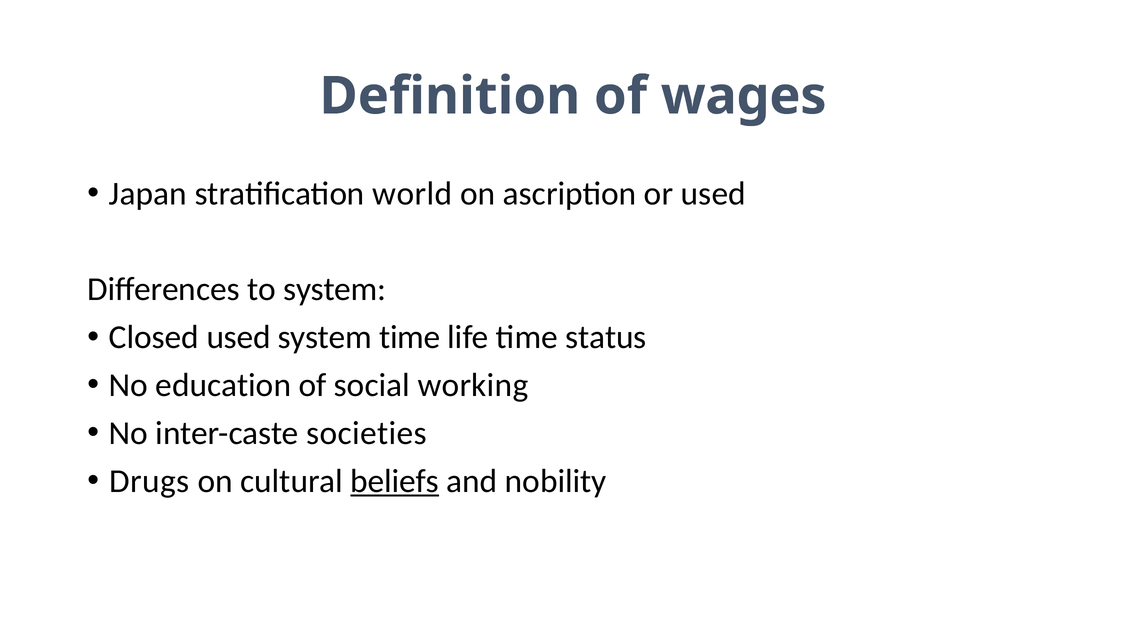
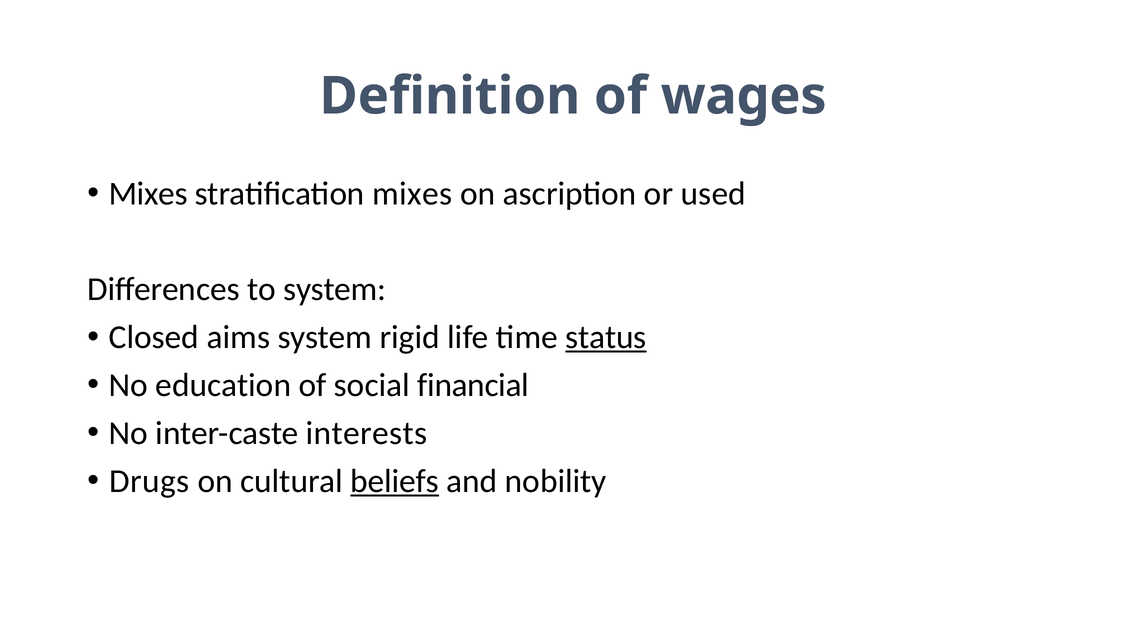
Japan at (148, 194): Japan -> Mixes
stratification world: world -> mixes
Closed used: used -> aims
system time: time -> rigid
status underline: none -> present
working: working -> financial
societies: societies -> interests
